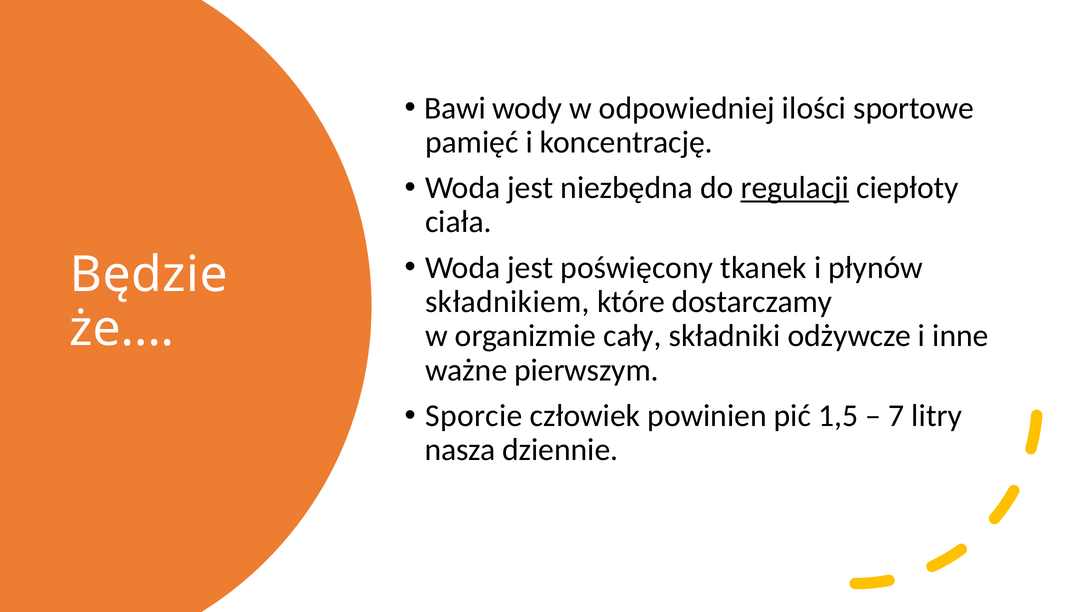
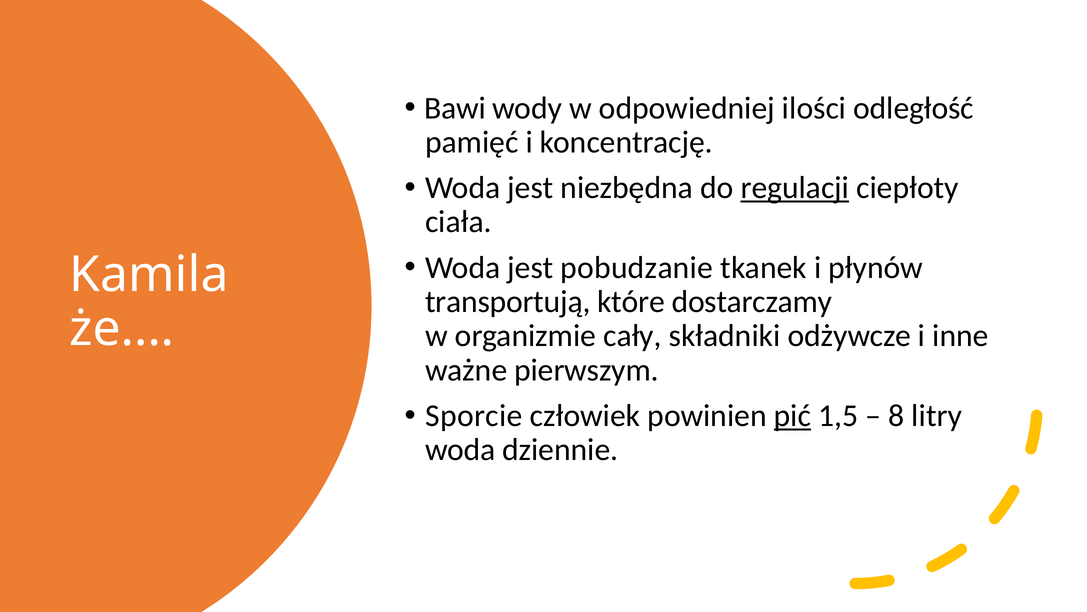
sportowe: sportowe -> odległość
poświęcony: poświęcony -> pobudzanie
Będzie: Będzie -> Kamila
składnikiem: składnikiem -> transportują
pić underline: none -> present
7: 7 -> 8
nasza at (460, 450): nasza -> woda
